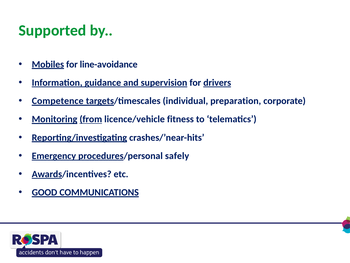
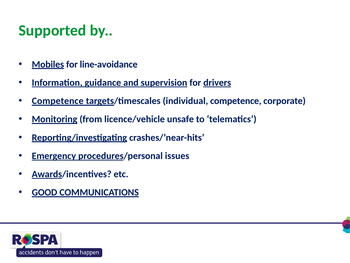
individual preparation: preparation -> competence
from underline: present -> none
fitness: fitness -> unsafe
safely: safely -> issues
